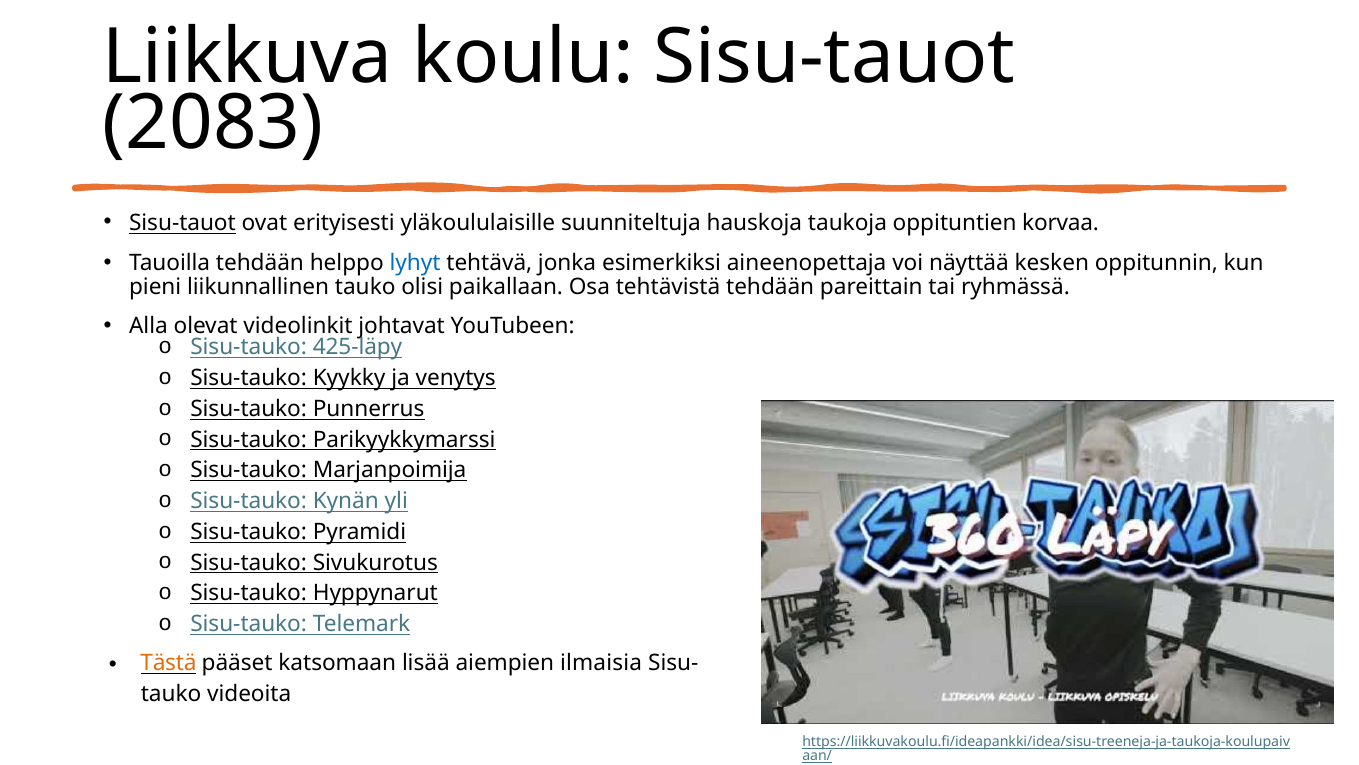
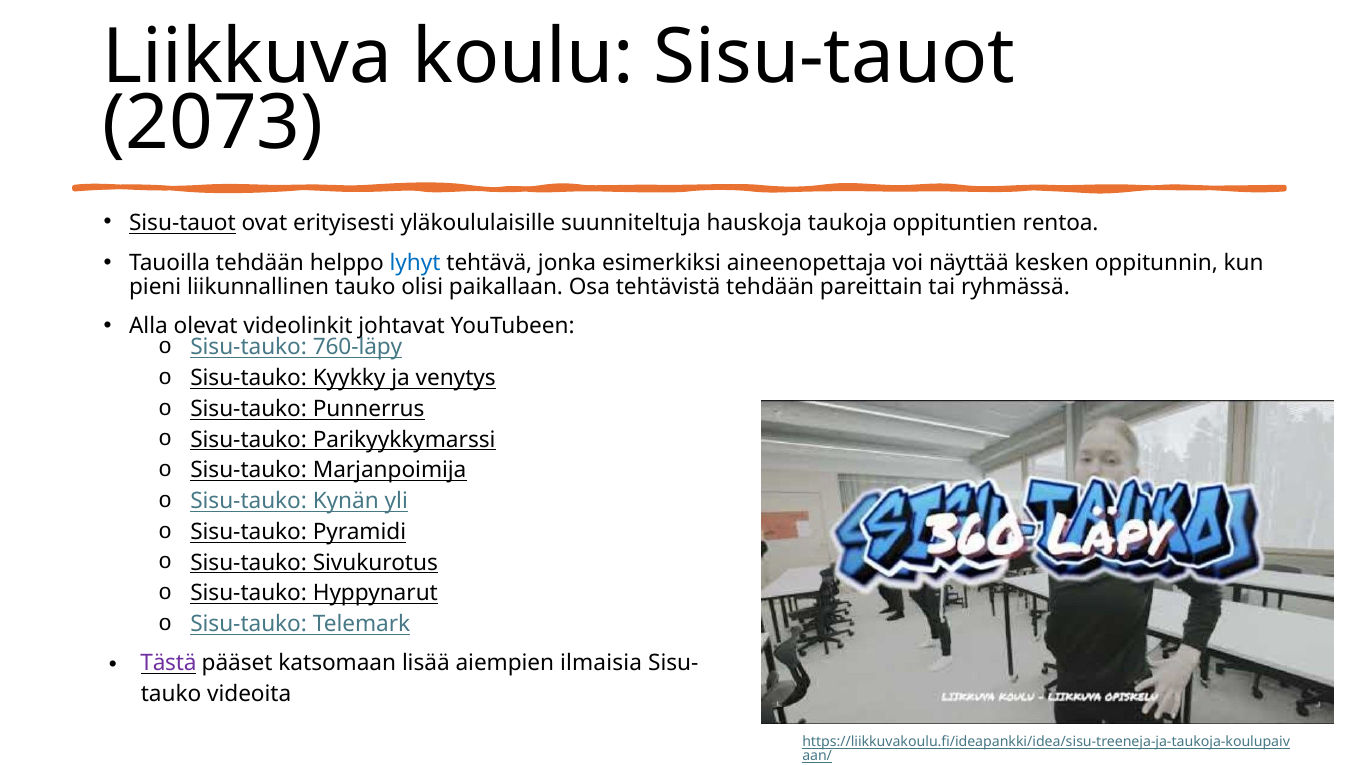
2083: 2083 -> 2073
korvaa: korvaa -> rentoa
425-läpy: 425-läpy -> 760-läpy
Tästä colour: orange -> purple
